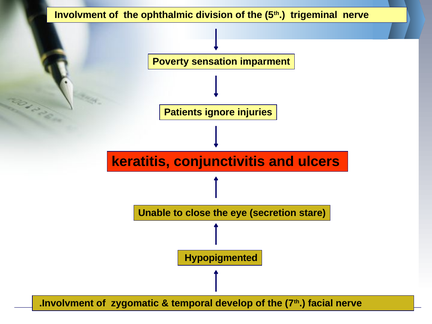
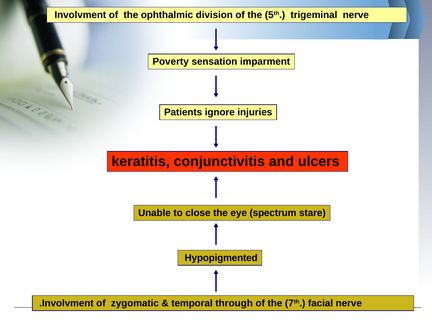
secretion: secretion -> spectrum
develop: develop -> through
